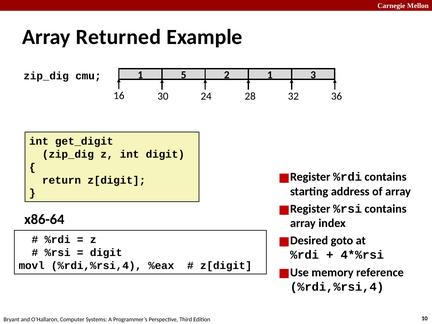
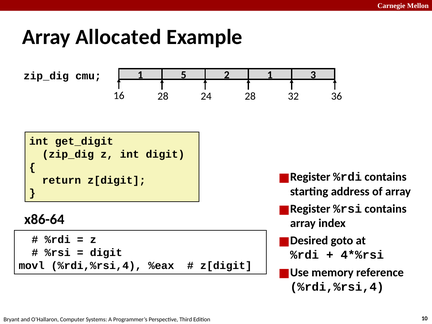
Returned: Returned -> Allocated
16 30: 30 -> 28
